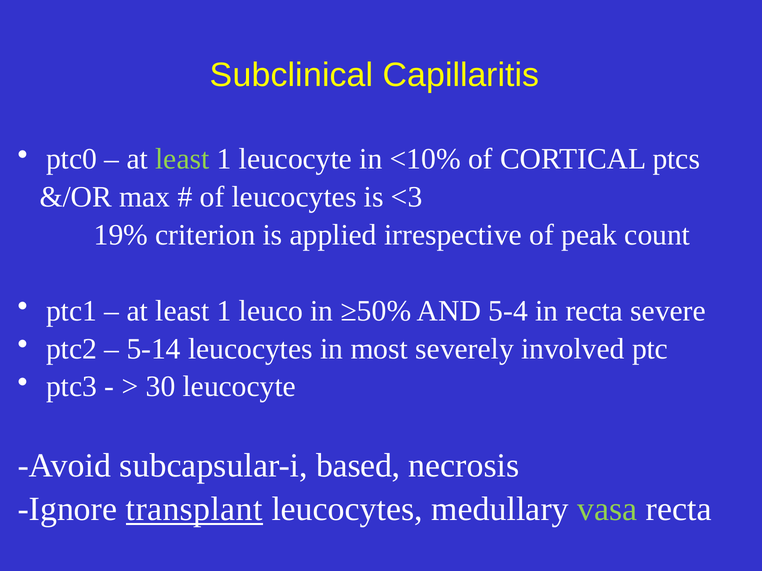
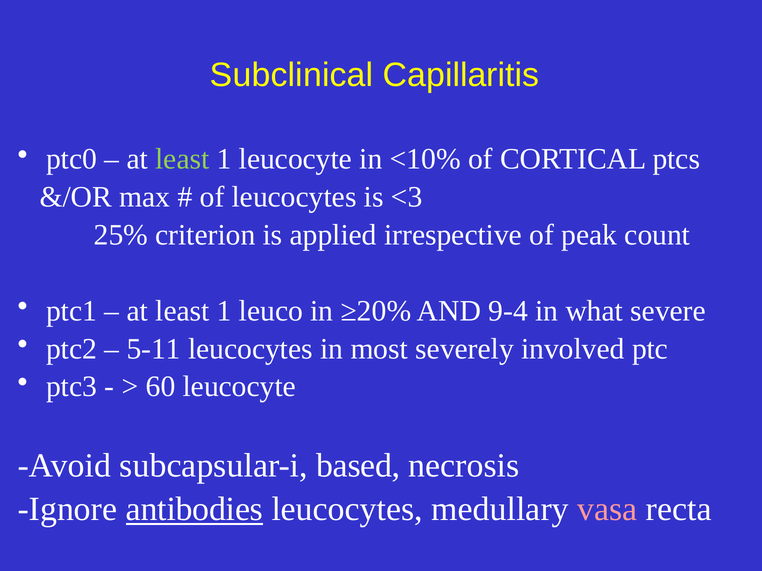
19%: 19% -> 25%
≥50%: ≥50% -> ≥20%
5-4: 5-4 -> 9-4
in recta: recta -> what
5-14: 5-14 -> 5-11
30: 30 -> 60
transplant: transplant -> antibodies
vasa colour: light green -> pink
